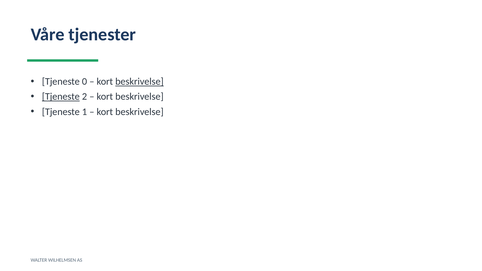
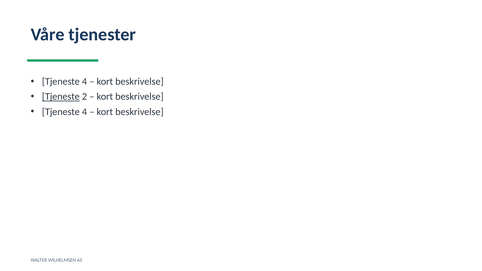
0 at (85, 82): 0 -> 4
beskrivelse at (139, 82) underline: present -> none
1 at (85, 112): 1 -> 4
